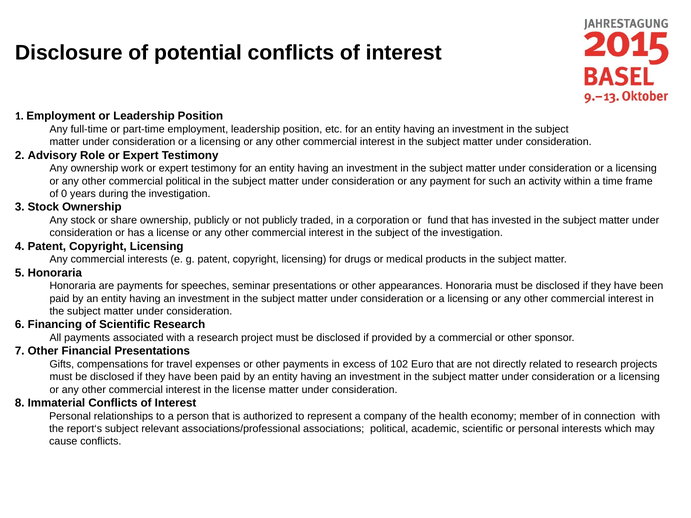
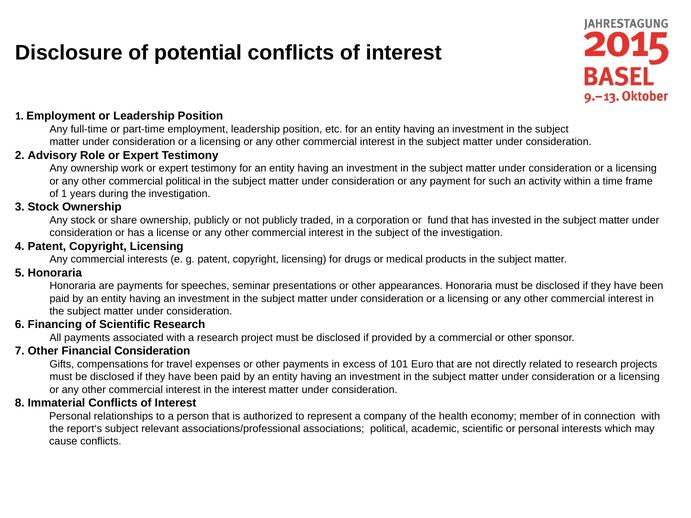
of 0: 0 -> 1
Financial Presentations: Presentations -> Consideration
102: 102 -> 101
the license: license -> interest
